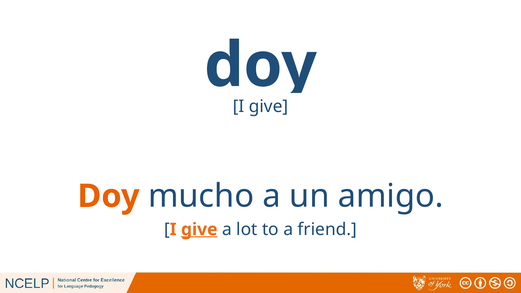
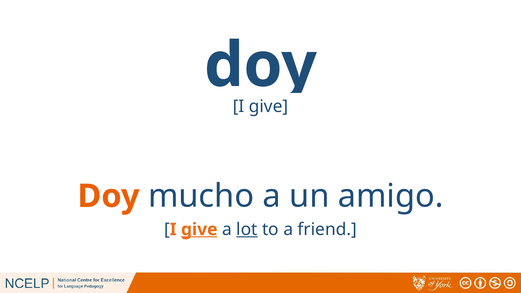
lot underline: none -> present
